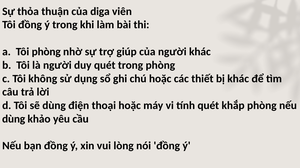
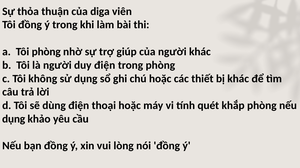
duy quét: quét -> điện
dùng at (14, 119): dùng -> dụng
